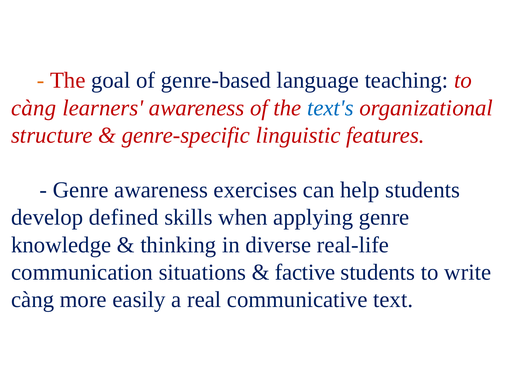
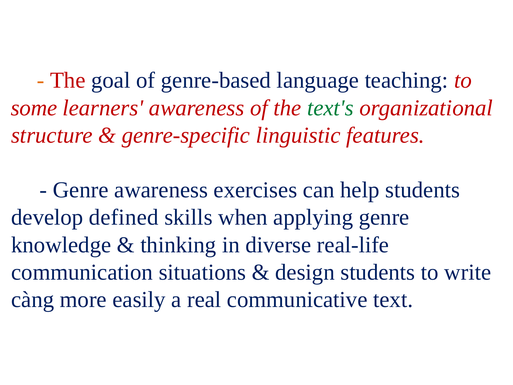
càng at (34, 108): càng -> some
text's colour: blue -> green
factive: factive -> design
